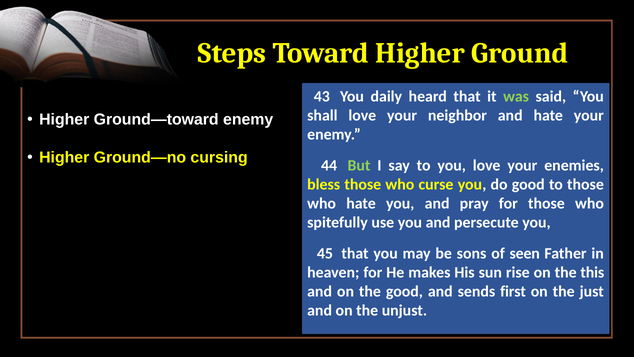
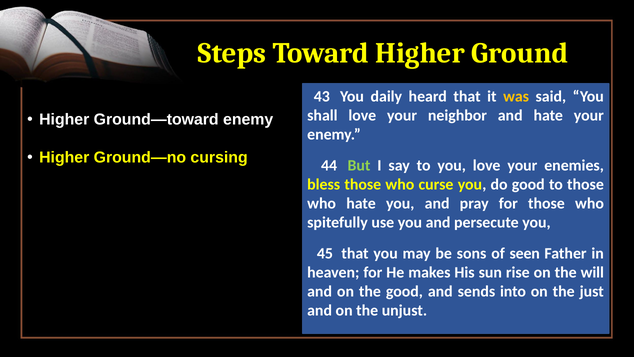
was colour: light green -> yellow
this: this -> will
first: first -> into
